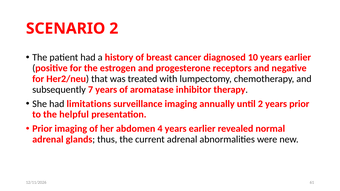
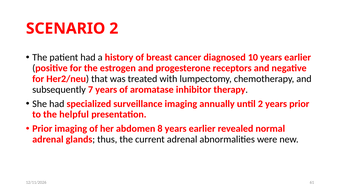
limitations: limitations -> specialized
4: 4 -> 8
